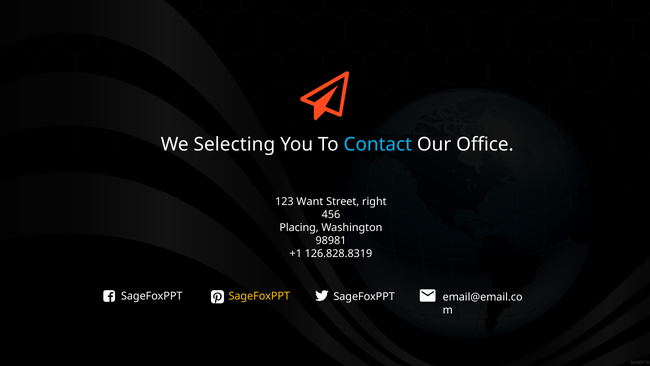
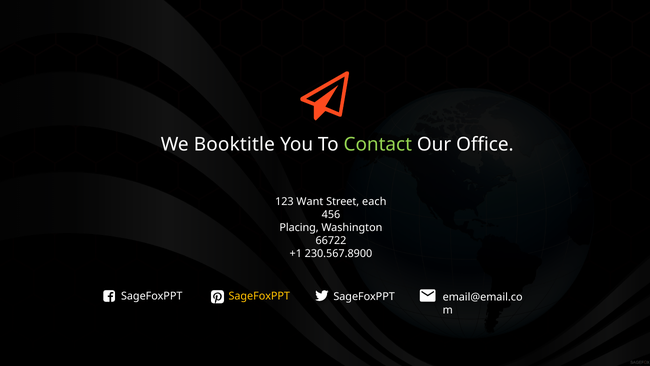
Selecting: Selecting -> Booktitle
Contact colour: light blue -> light green
right: right -> each
98981: 98981 -> 66722
126.828.8319: 126.828.8319 -> 230.567.8900
